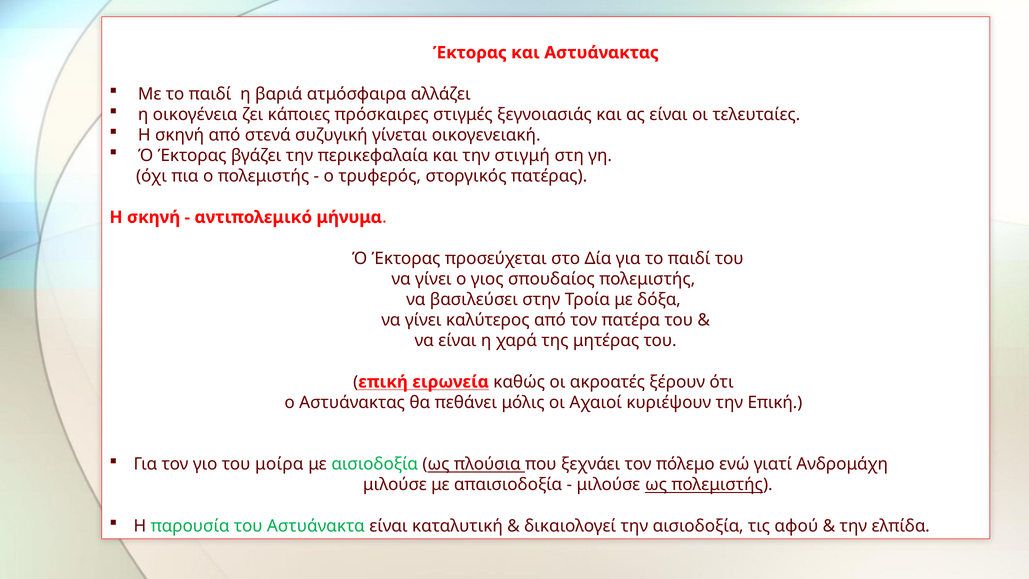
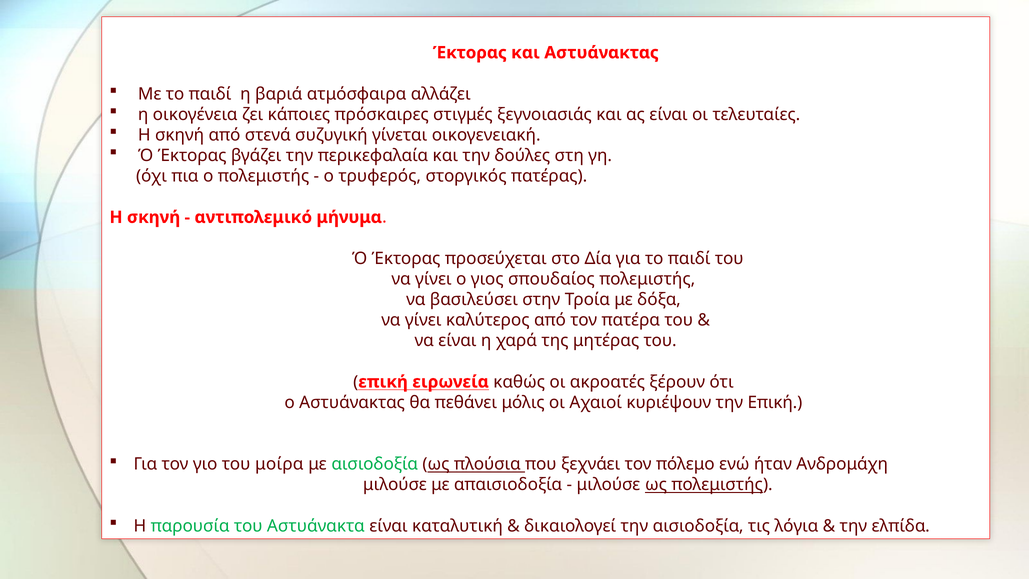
στιγμή: στιγμή -> δούλες
γιατί: γιατί -> ήταν
αφού: αφού -> λόγια
